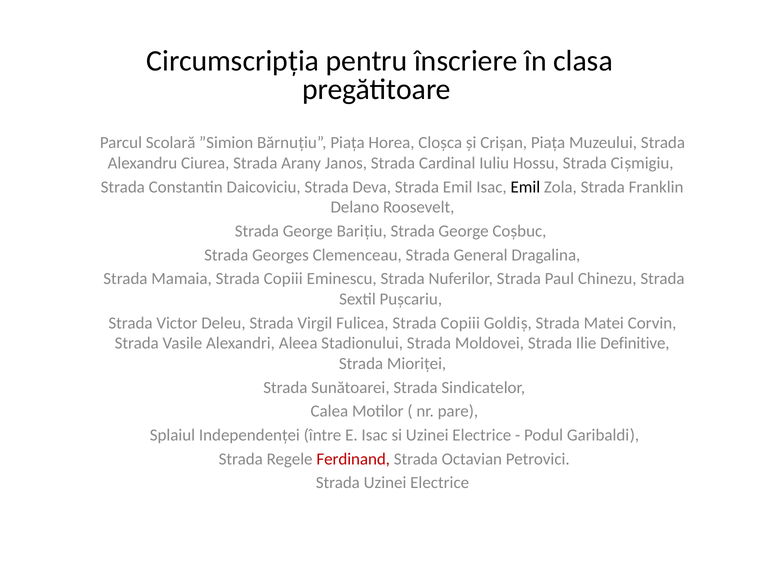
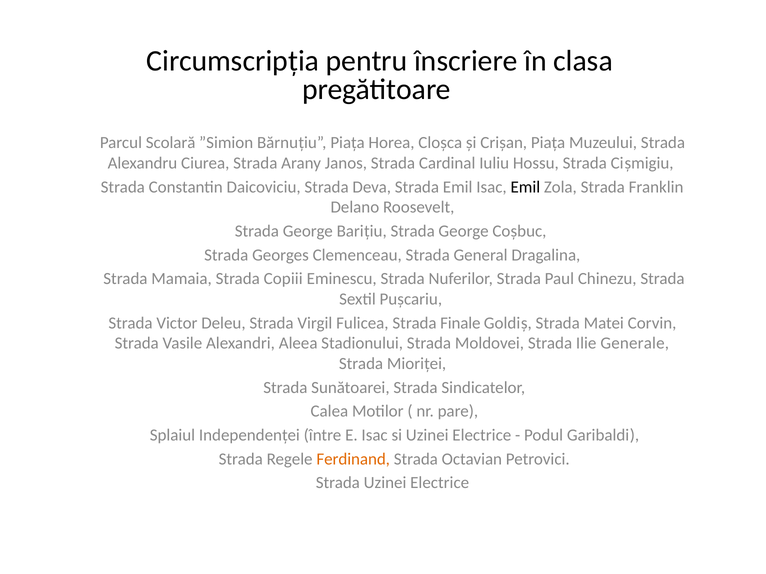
Fulicea Strada Copiii: Copiii -> Finale
Definitive: Definitive -> Generale
Ferdinand colour: red -> orange
